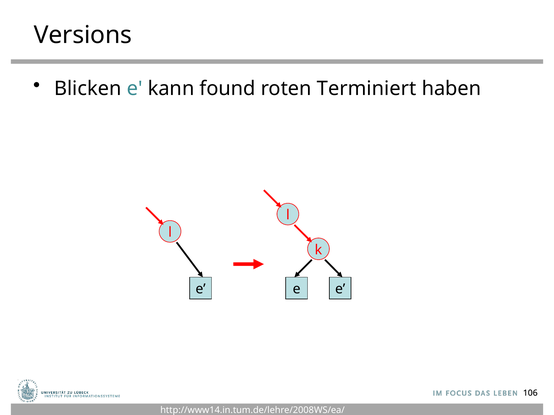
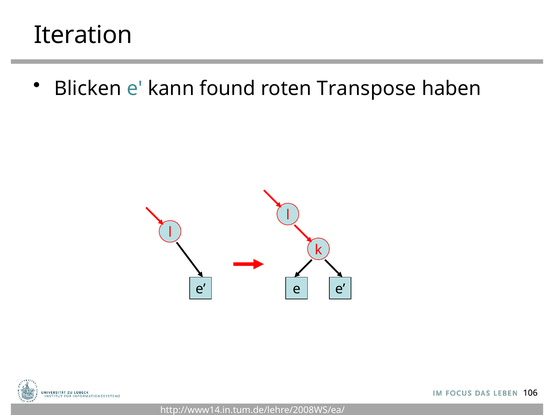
Versions: Versions -> Iteration
Terminiert: Terminiert -> Transpose
